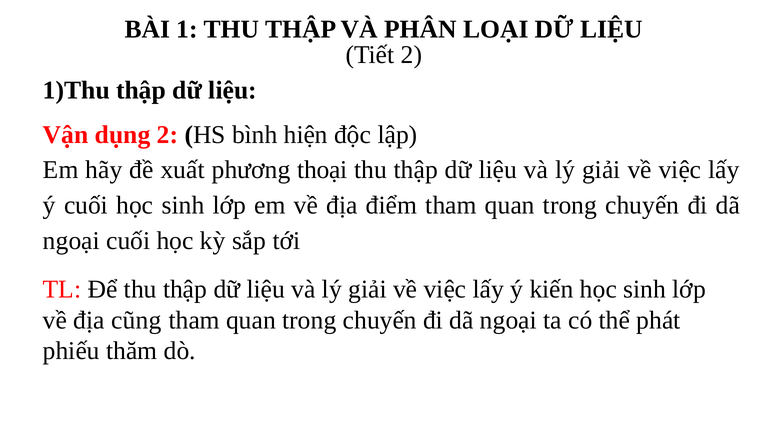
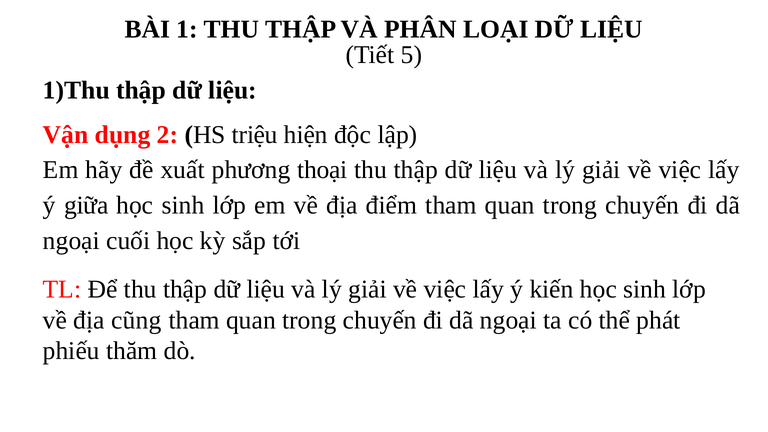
Tiết 2: 2 -> 5
bình: bình -> triệu
ý cuối: cuối -> giữa
